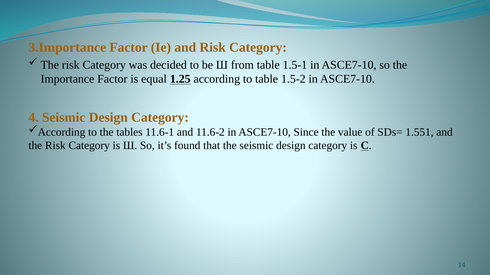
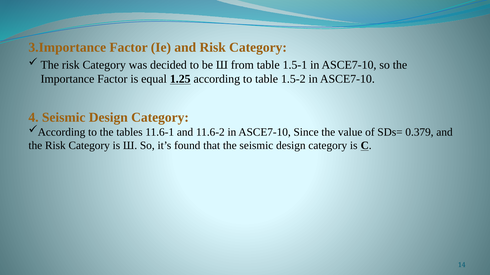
1.551: 1.551 -> 0.379
